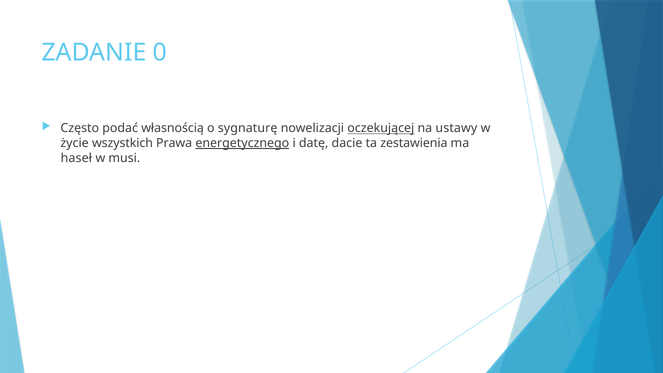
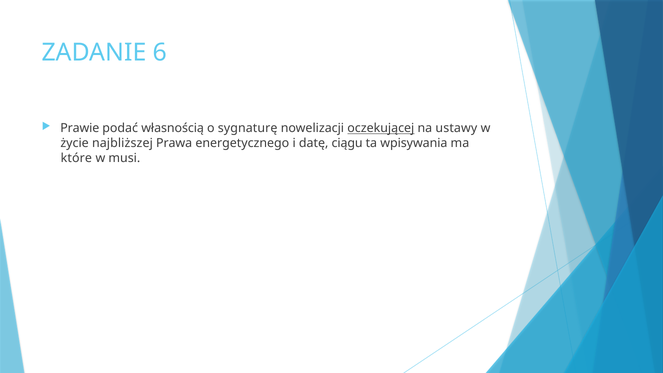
0: 0 -> 6
Często: Często -> Prawie
wszystkich: wszystkich -> najbliższej
energetycznego underline: present -> none
dacie: dacie -> ciągu
zestawienia: zestawienia -> wpisywania
haseł: haseł -> które
